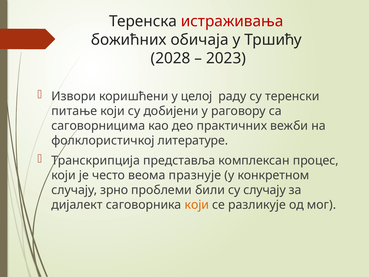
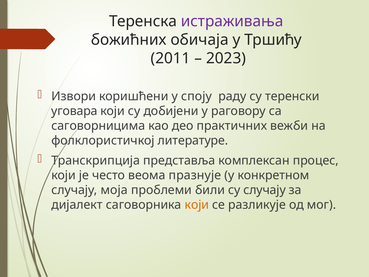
истраживања colour: red -> purple
2028: 2028 -> 2011
целој: целој -> споју
питање: питање -> уговара
зрно: зрно -> моја
